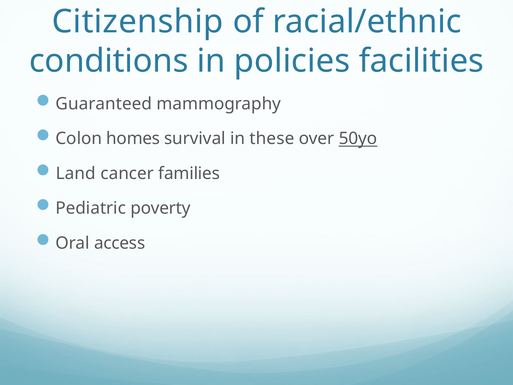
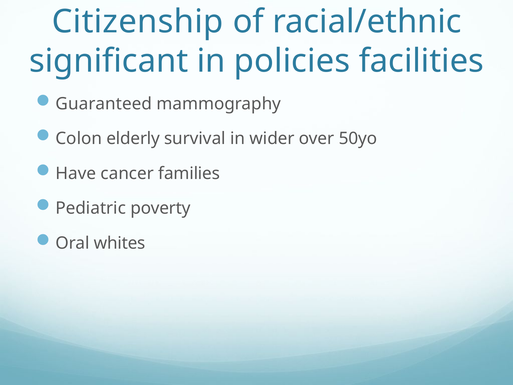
conditions: conditions -> significant
homes: homes -> elderly
these: these -> wider
50yo underline: present -> none
Land: Land -> Have
access: access -> whites
